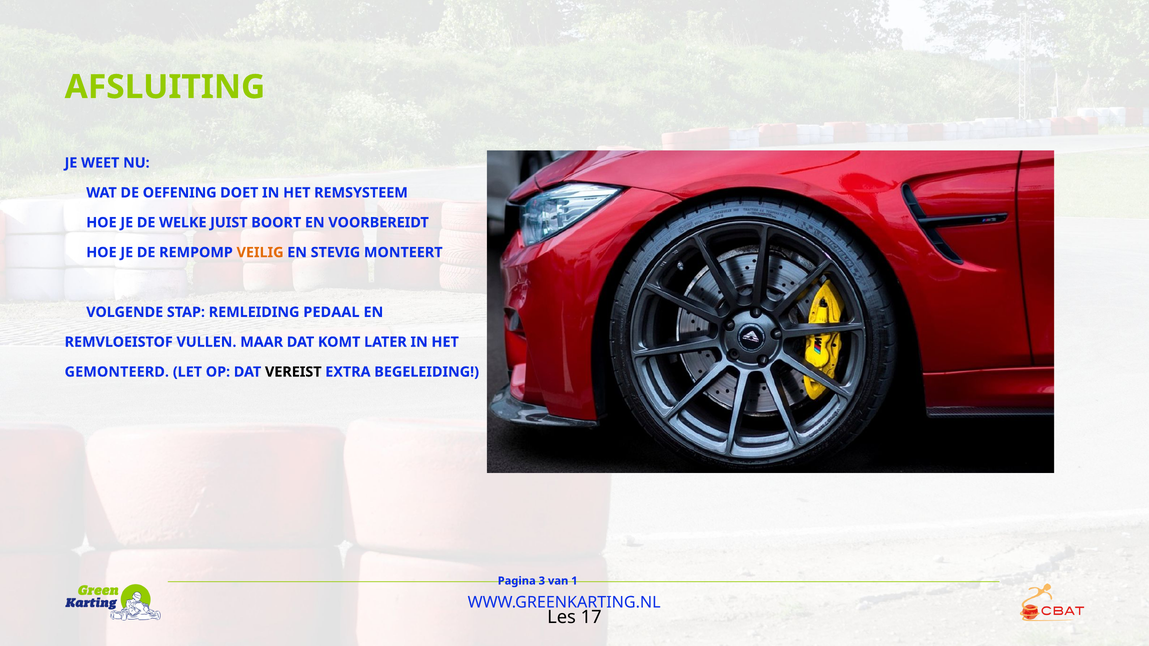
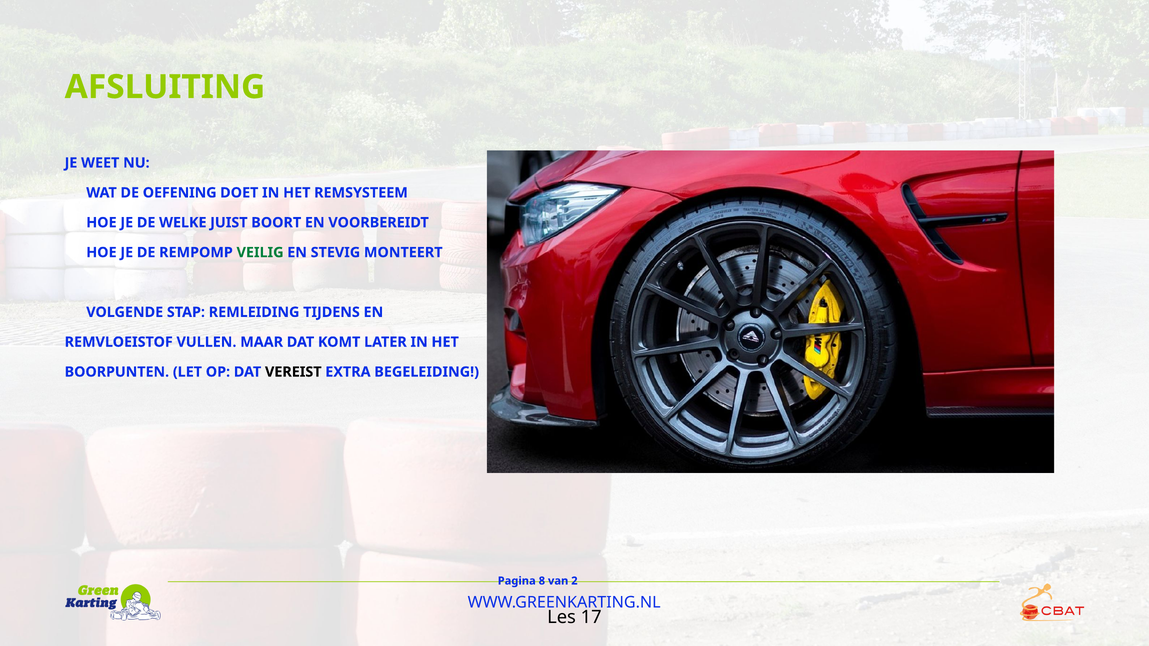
VEILIG colour: orange -> green
PEDAAL: PEDAAL -> TIJDENS
GEMONTEERD: GEMONTEERD -> BOORPUNTEN
3: 3 -> 8
1: 1 -> 2
